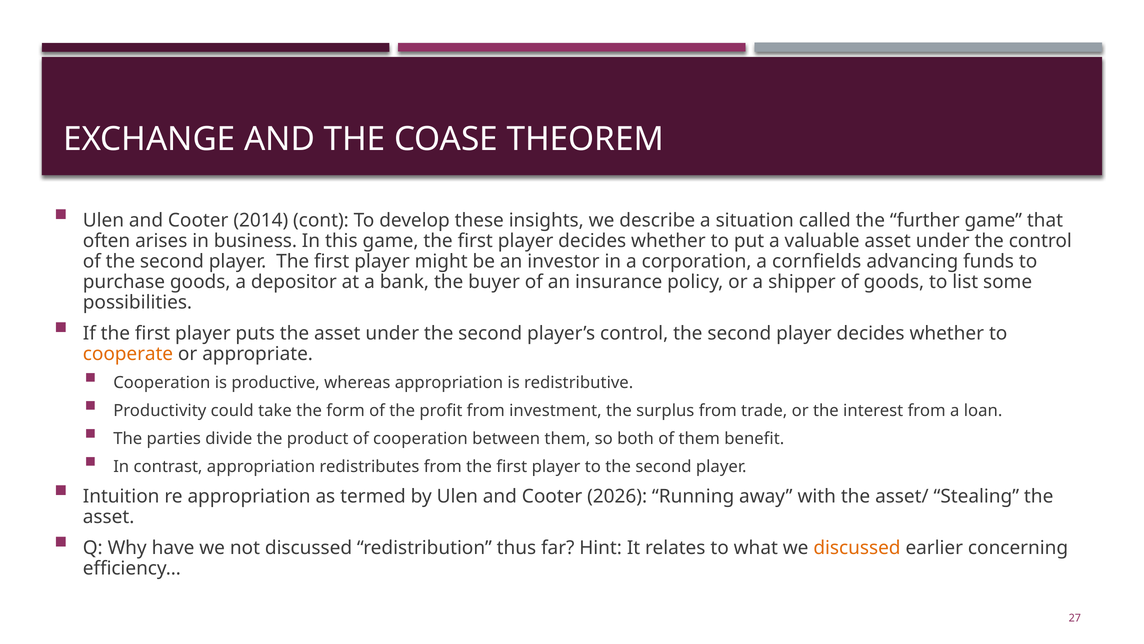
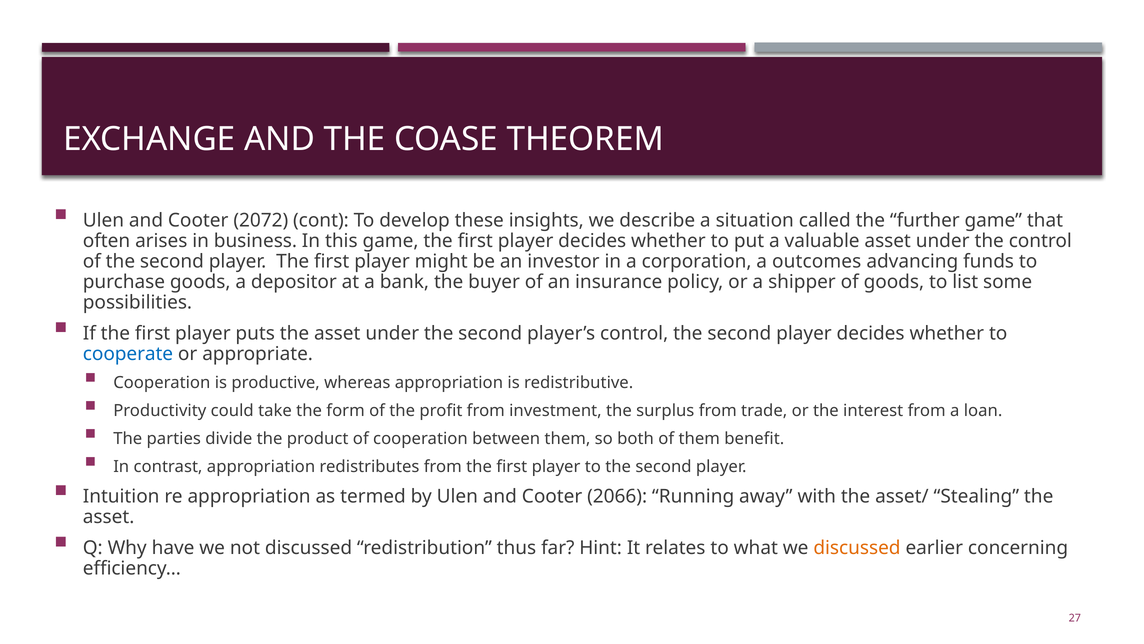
2014: 2014 -> 2072
cornfields: cornfields -> outcomes
cooperate colour: orange -> blue
2026: 2026 -> 2066
